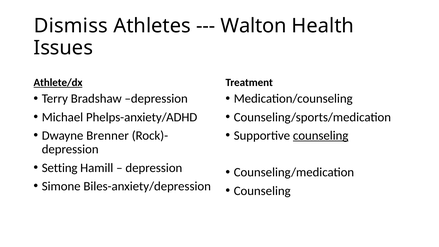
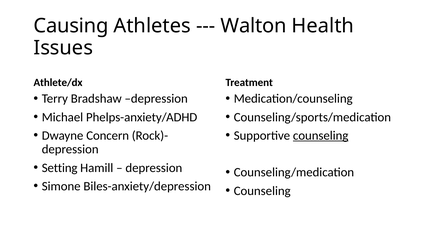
Dismiss: Dismiss -> Causing
Athlete/dx underline: present -> none
Brenner: Brenner -> Concern
